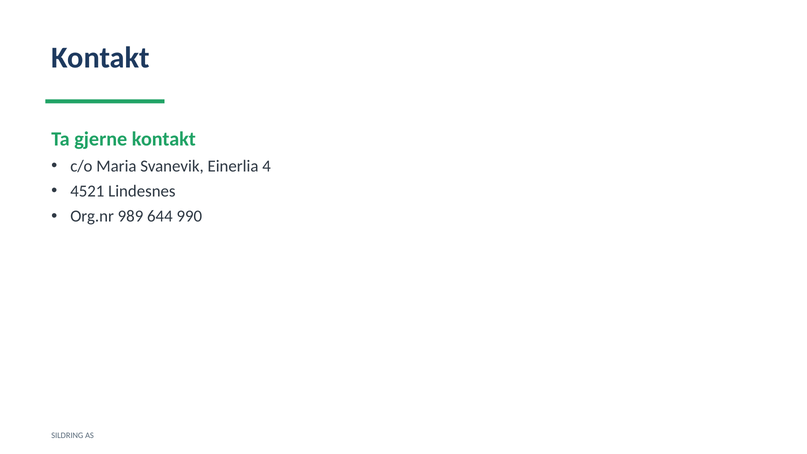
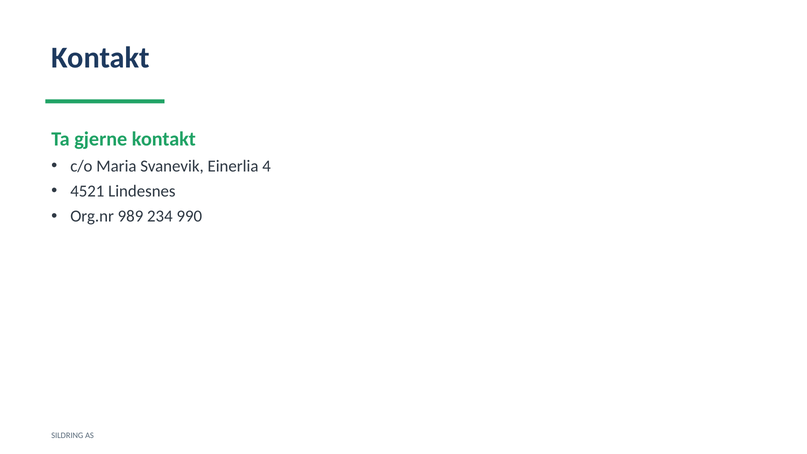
644: 644 -> 234
